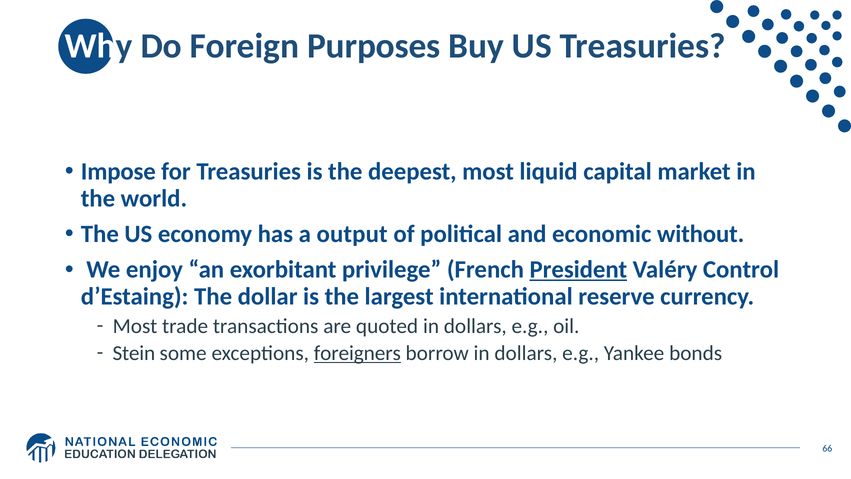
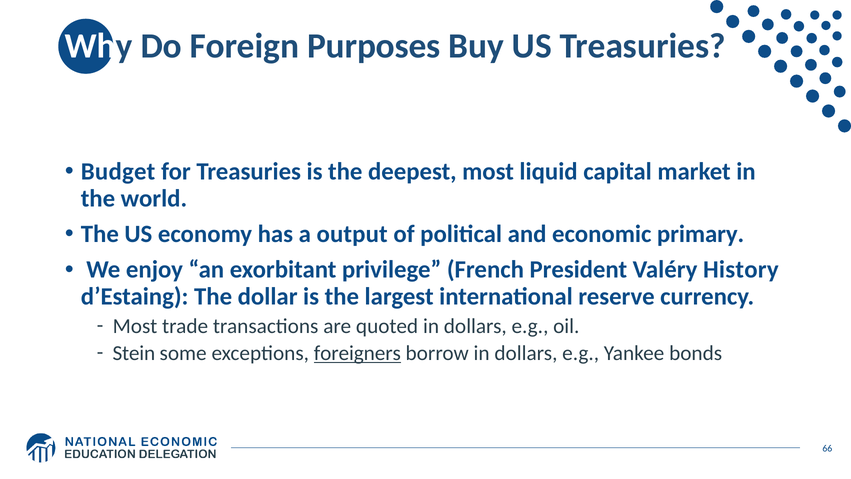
Impose: Impose -> Budget
without: without -> primary
President underline: present -> none
Control: Control -> History
